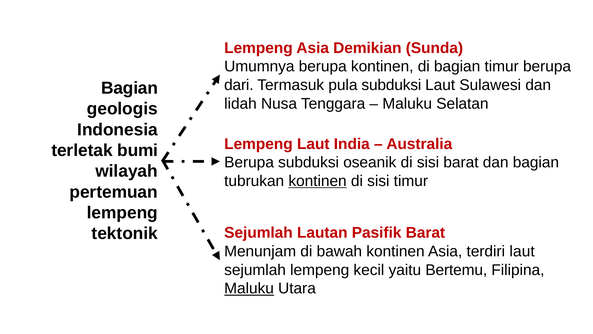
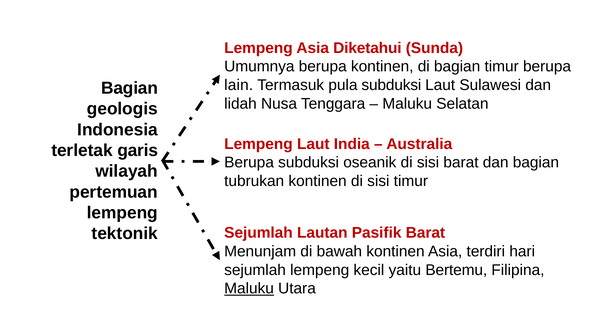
Demikian: Demikian -> Diketahui
dari: dari -> lain
bumi: bumi -> garis
kontinen at (318, 181) underline: present -> none
terdiri laut: laut -> hari
